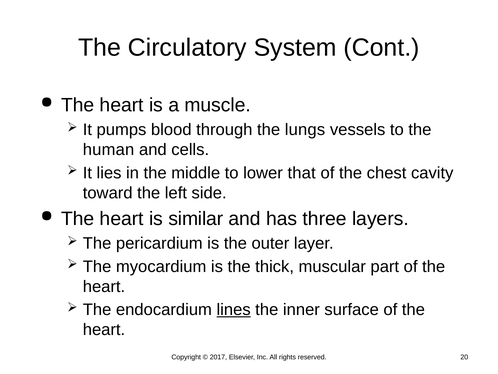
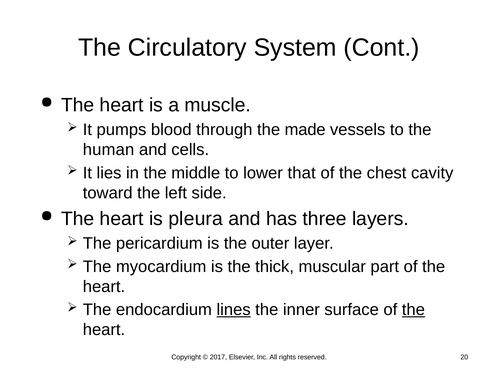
lungs: lungs -> made
similar: similar -> pleura
the at (413, 309) underline: none -> present
